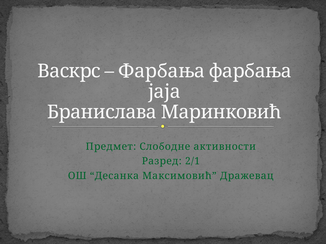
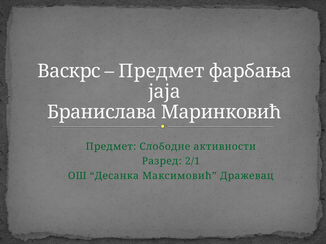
Фарбања at (162, 71): Фарбања -> Предмет
